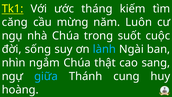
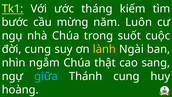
căng: căng -> bước
đời sống: sống -> cung
lành colour: light blue -> yellow
